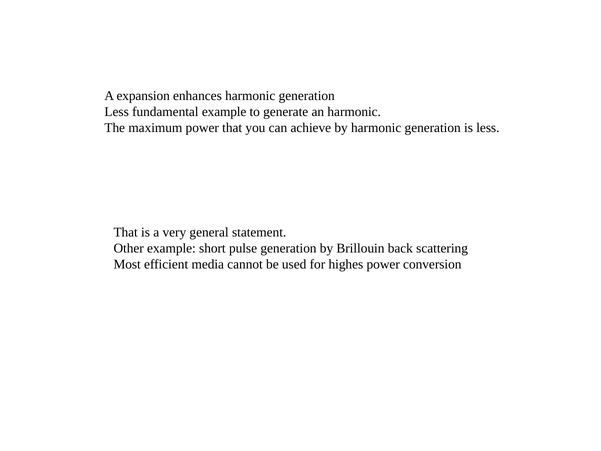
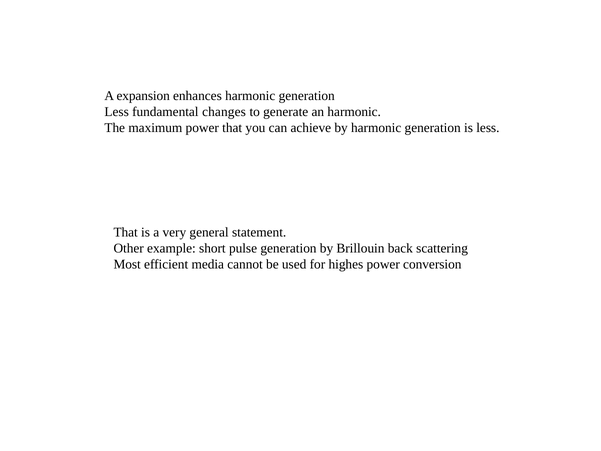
fundamental example: example -> changes
